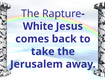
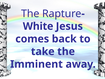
Jerusalem: Jerusalem -> Imminent
